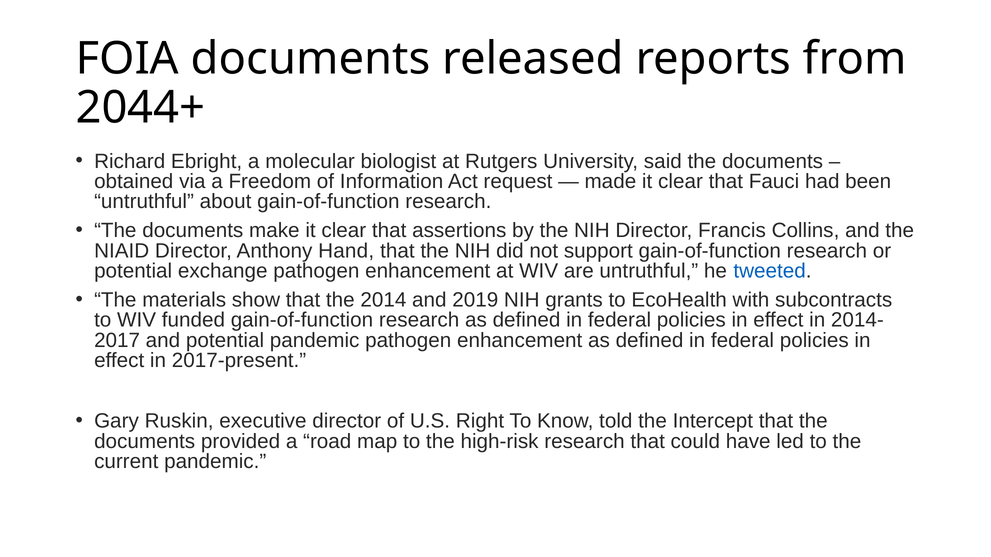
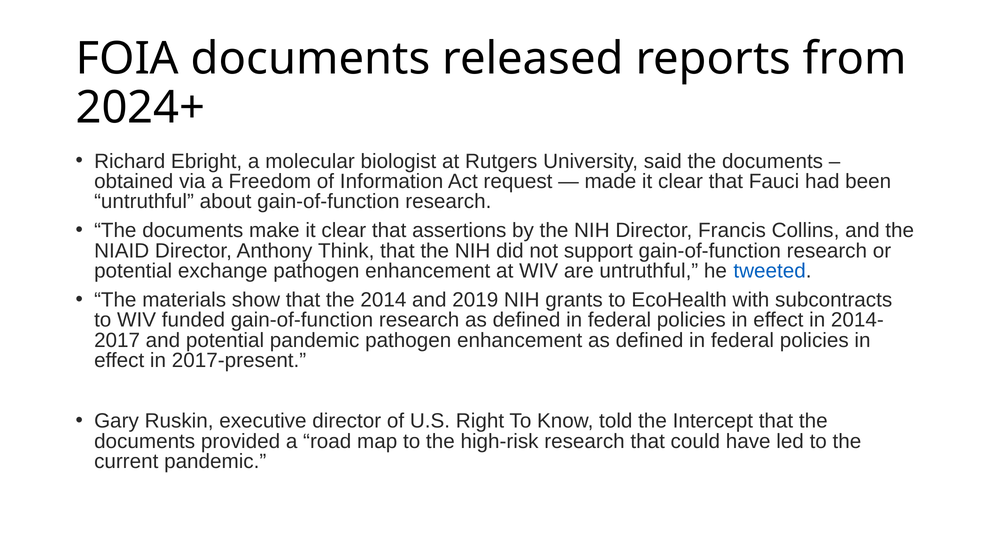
2044+: 2044+ -> 2024+
Hand: Hand -> Think
